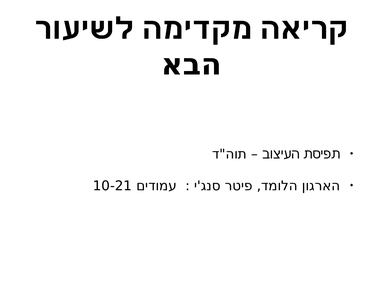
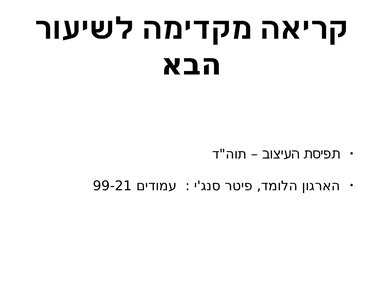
10-21: 10-21 -> 99-21
